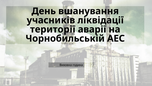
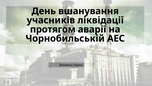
території: території -> протягом
